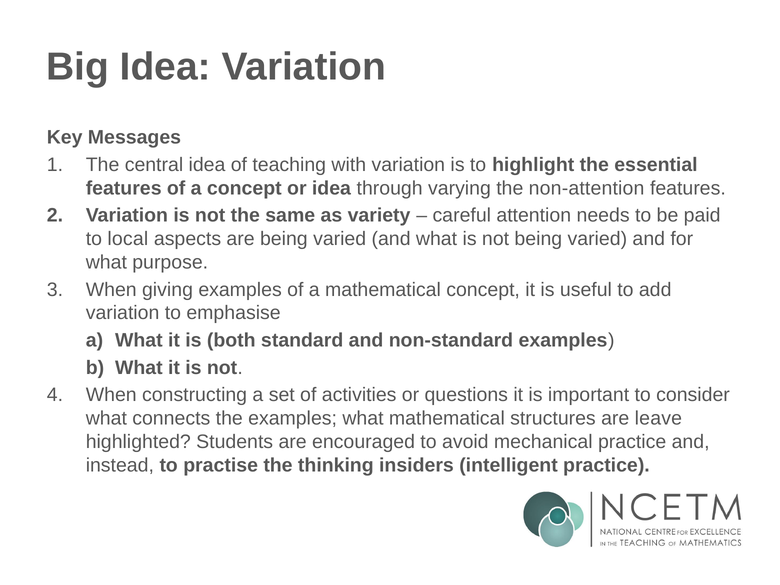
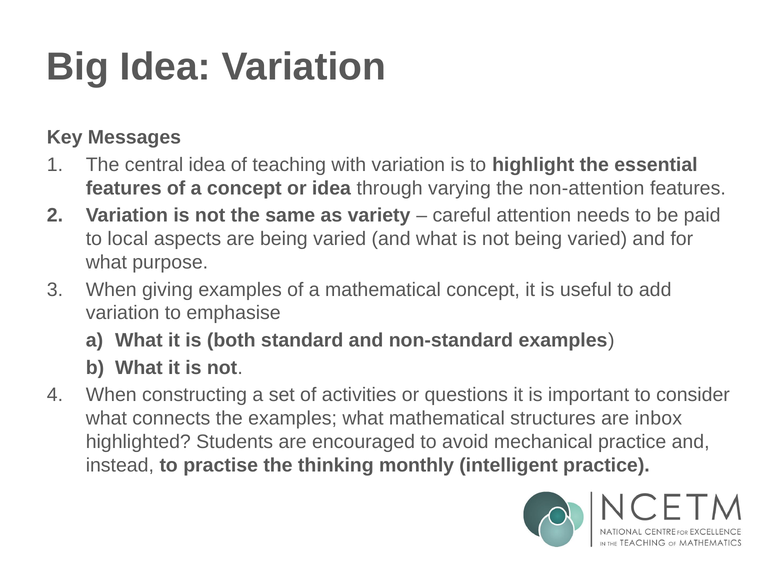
leave: leave -> inbox
insiders: insiders -> monthly
